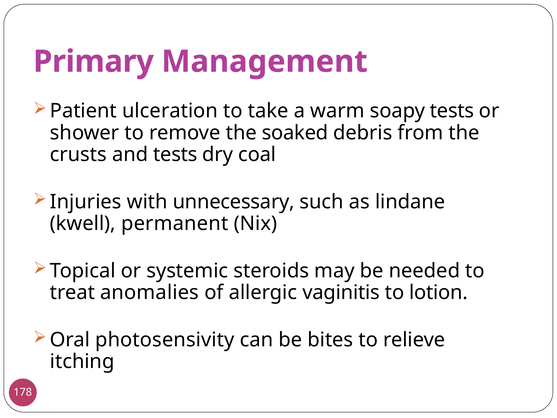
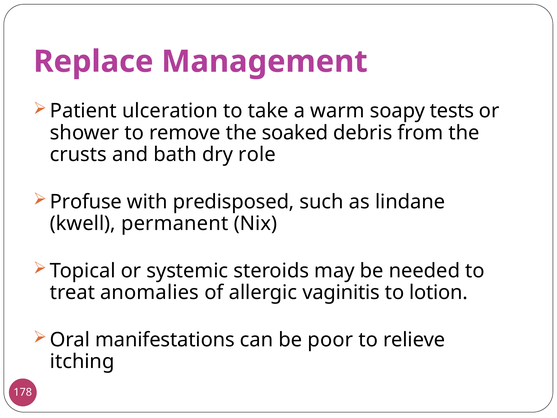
Primary: Primary -> Replace
and tests: tests -> bath
coal: coal -> role
Injuries: Injuries -> Profuse
unnecessary: unnecessary -> predisposed
photosensivity: photosensivity -> manifestations
bites: bites -> poor
